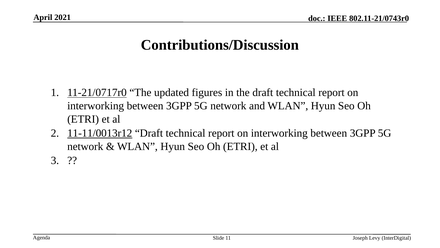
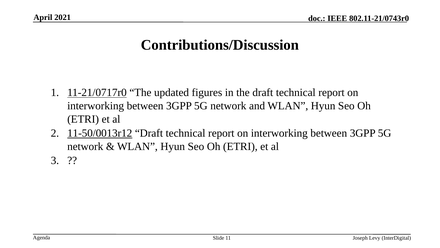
11-11/0013r12: 11-11/0013r12 -> 11-50/0013r12
